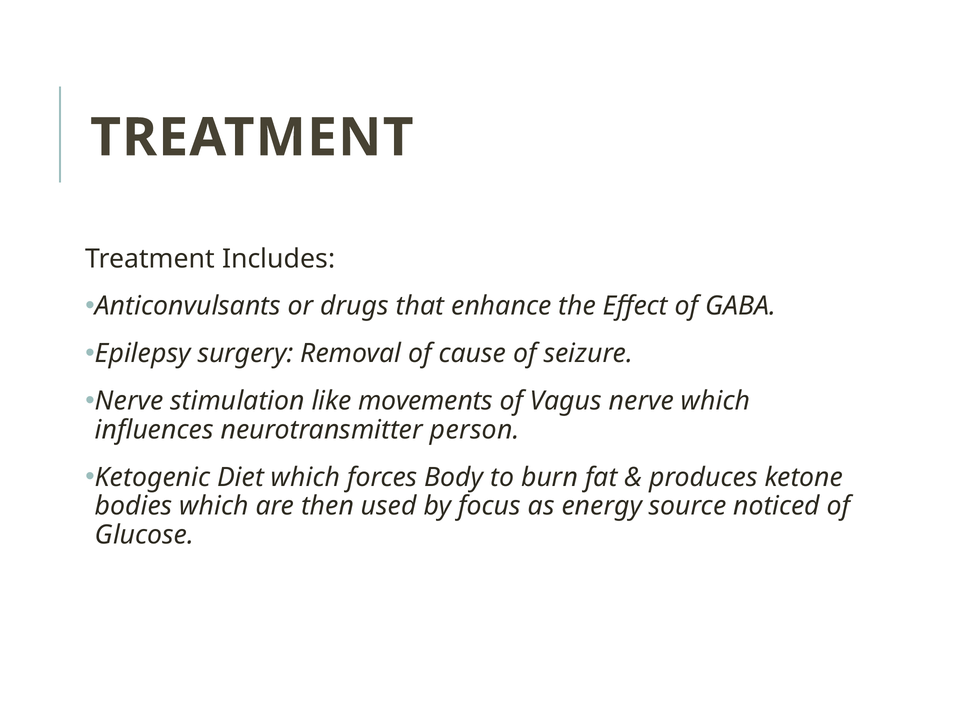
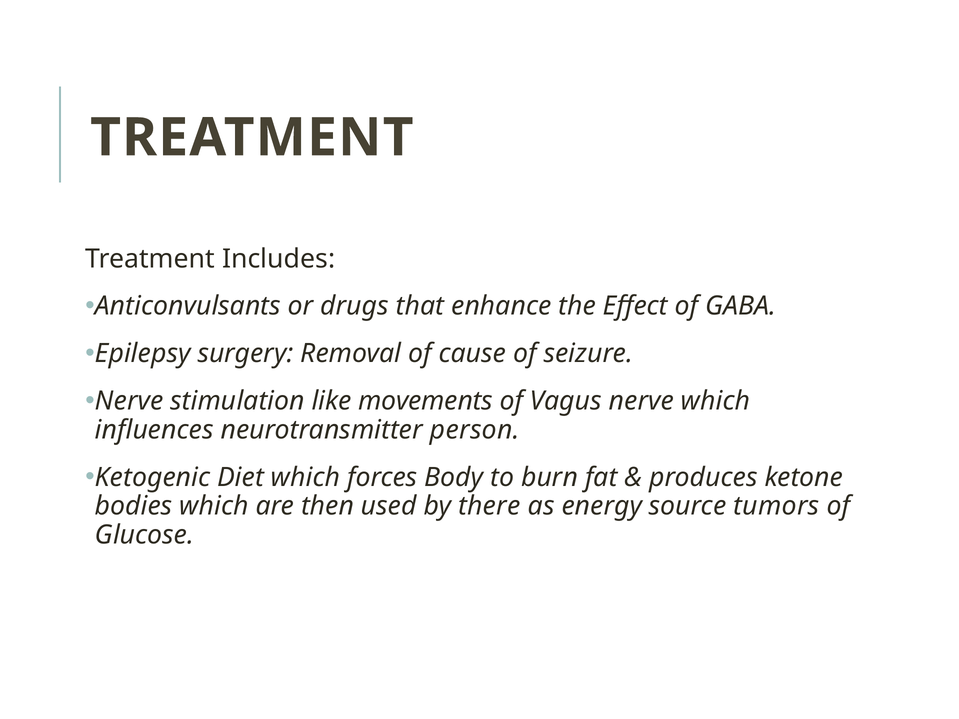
focus: focus -> there
noticed: noticed -> tumors
